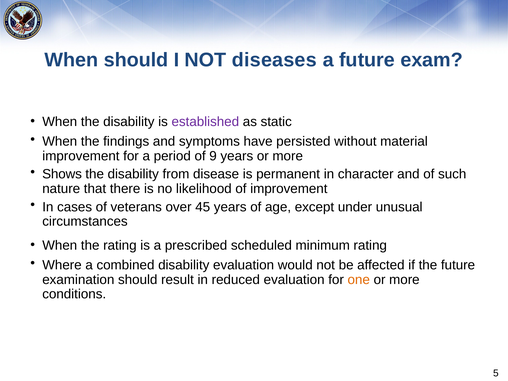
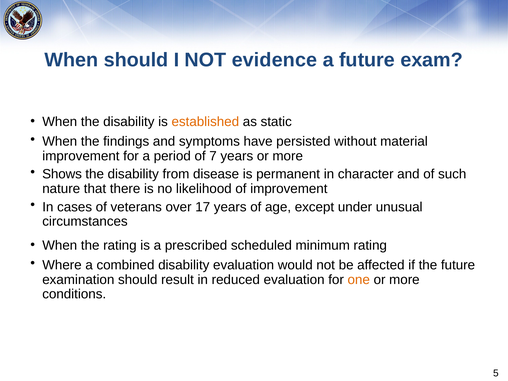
diseases: diseases -> evidence
established colour: purple -> orange
9: 9 -> 7
45: 45 -> 17
